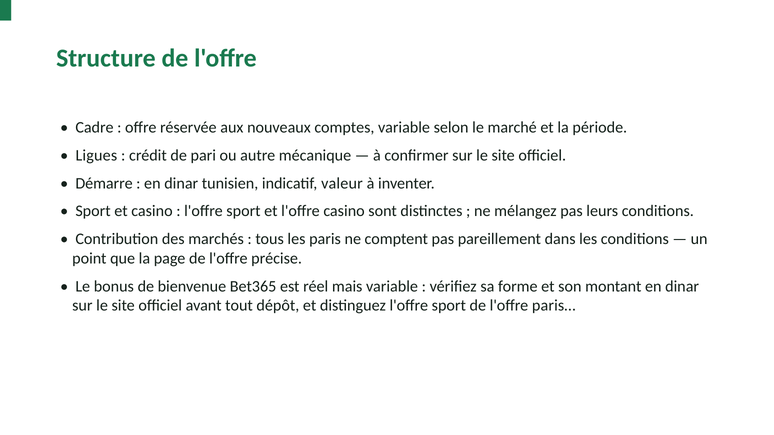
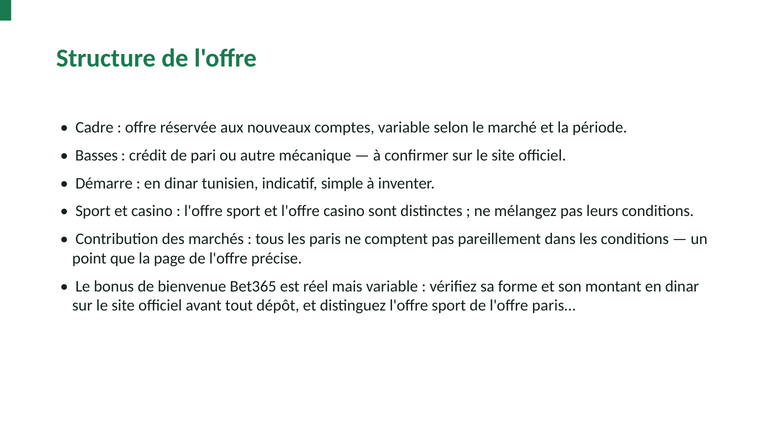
Ligues: Ligues -> Basses
valeur: valeur -> simple
